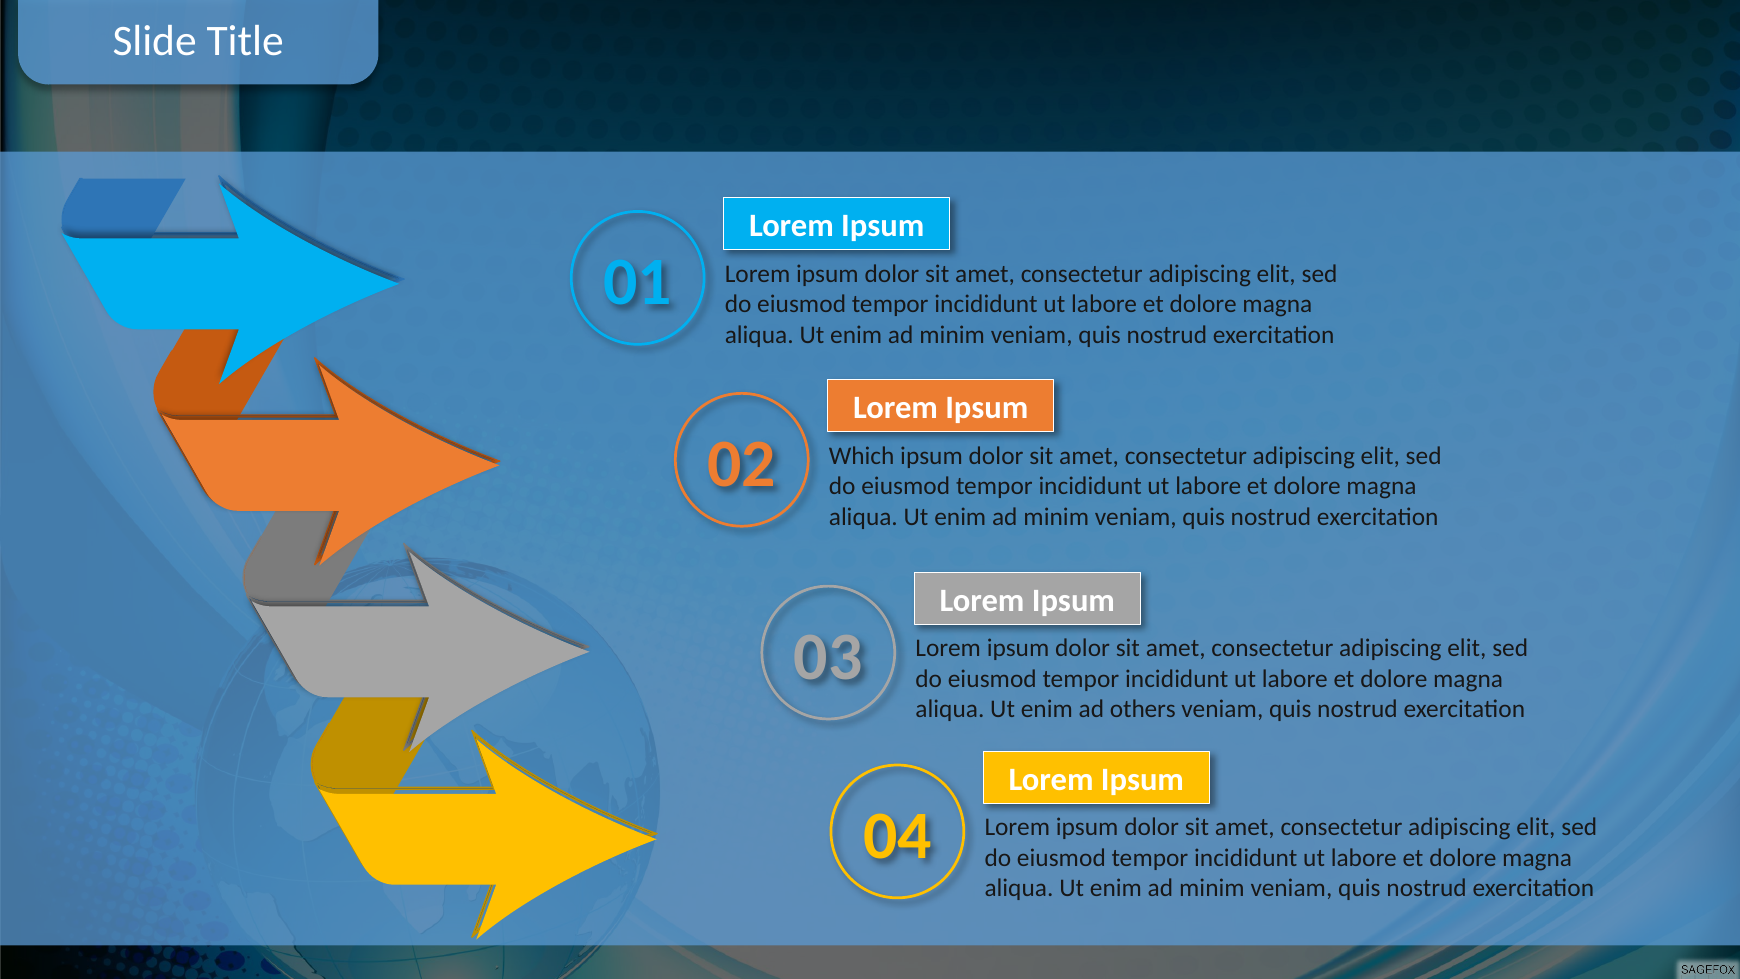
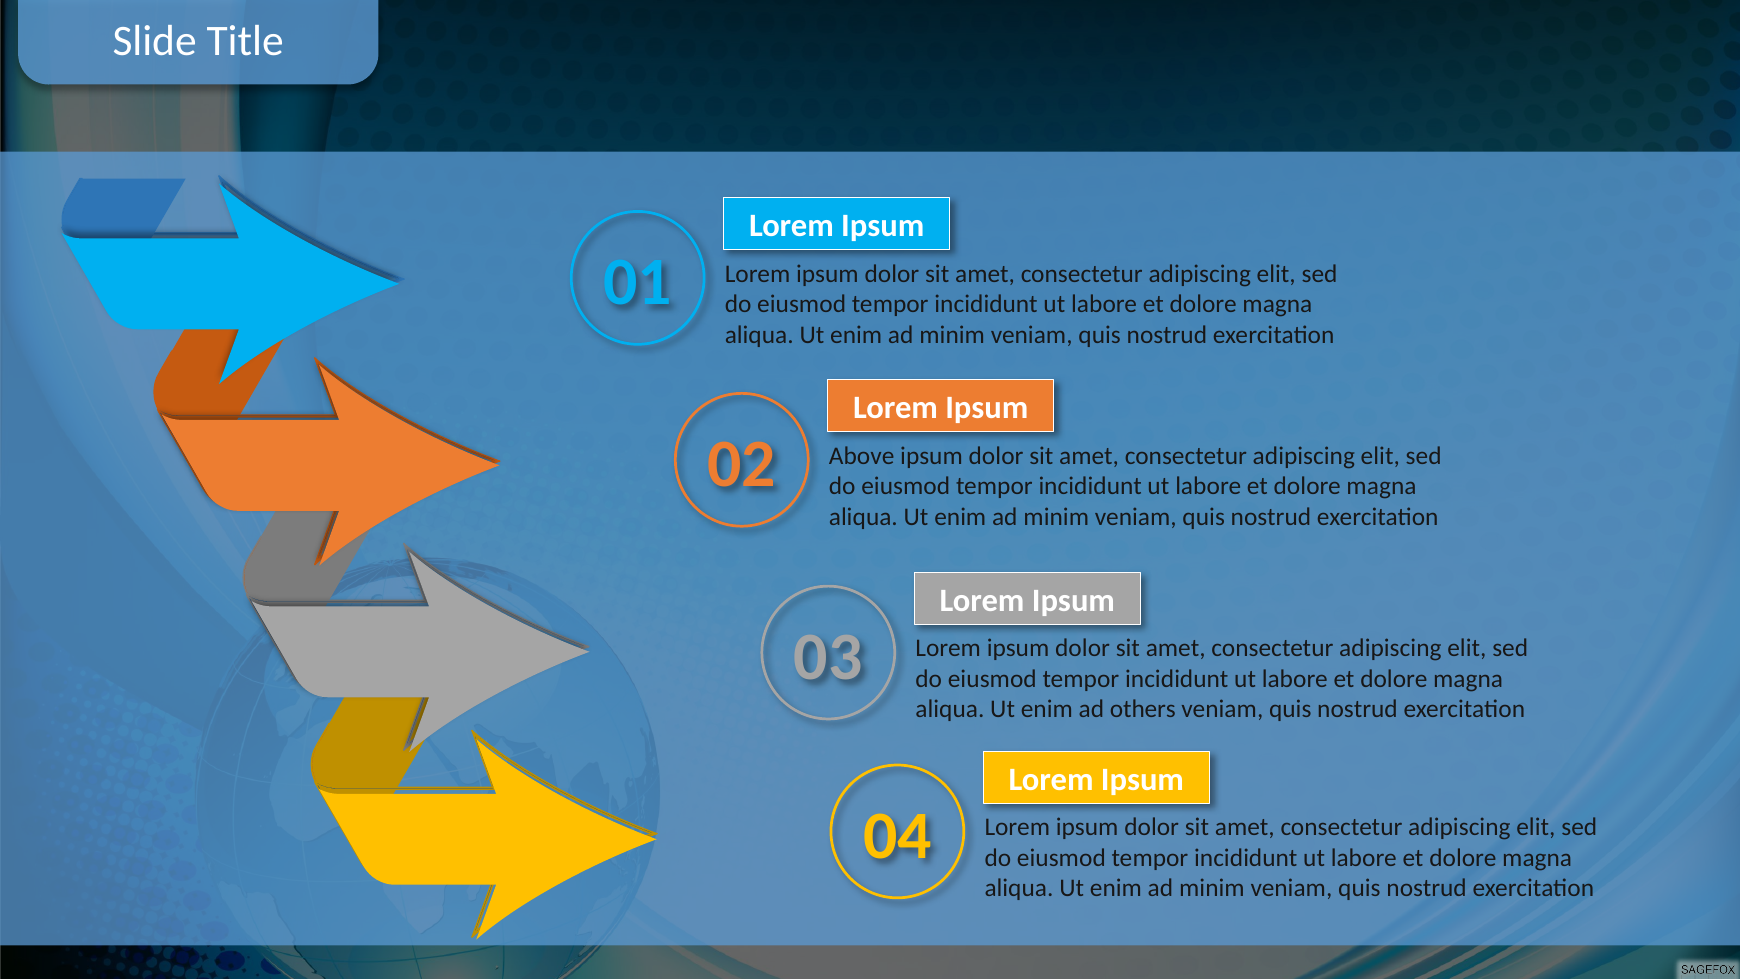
Which: Which -> Above
